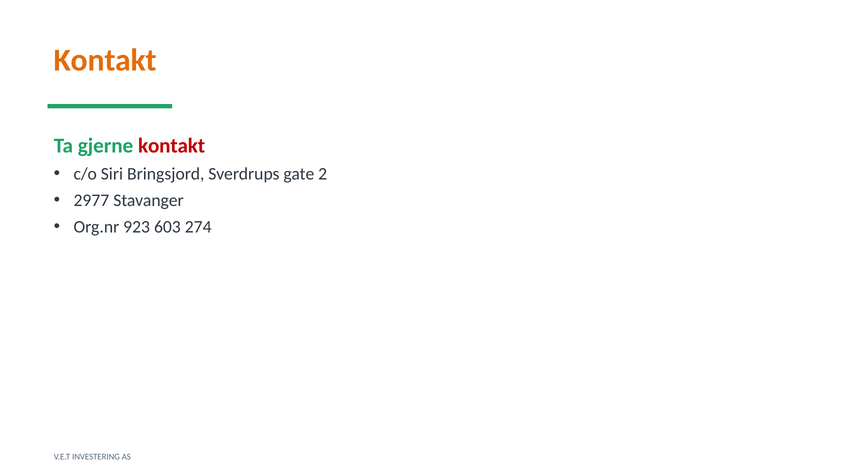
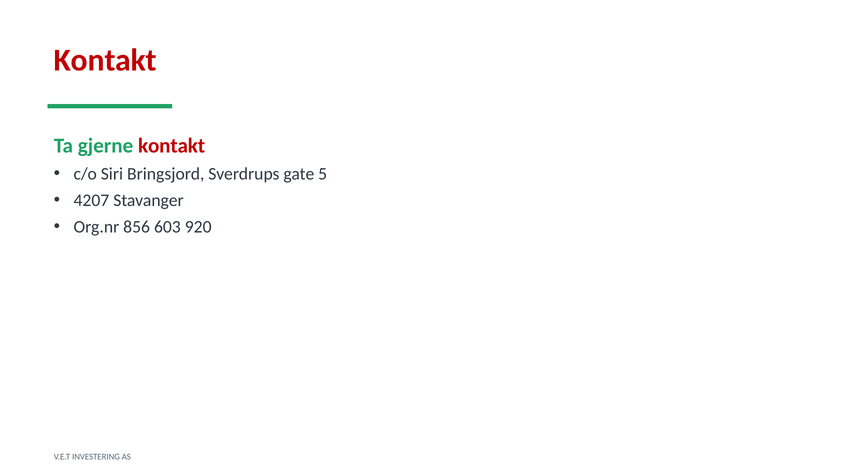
Kontakt at (105, 60) colour: orange -> red
2: 2 -> 5
2977: 2977 -> 4207
923: 923 -> 856
274: 274 -> 920
